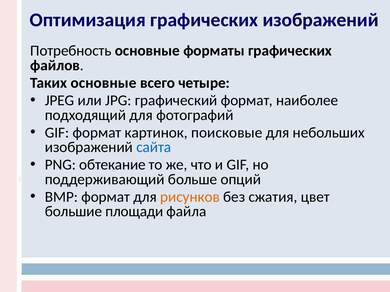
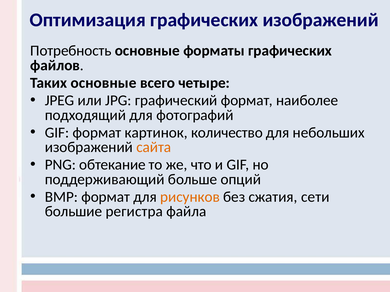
поисковые: поисковые -> количество
сайта colour: blue -> orange
цвет: цвет -> сети
площади: площади -> регистра
